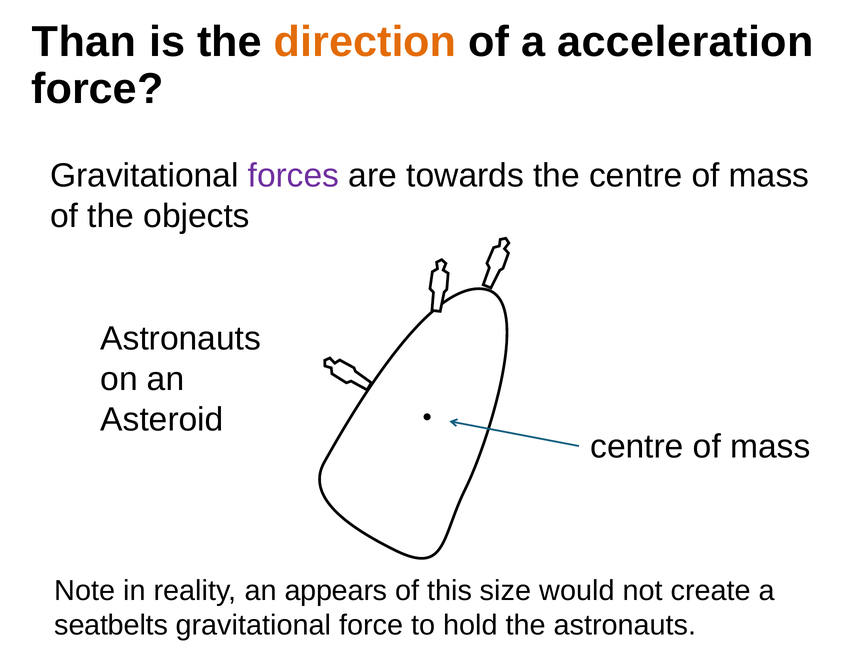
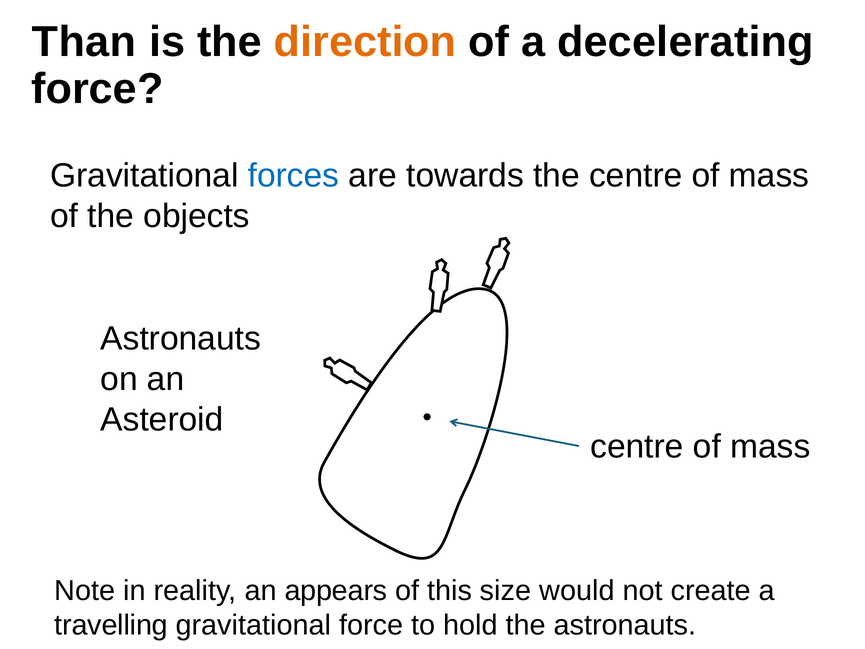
acceleration: acceleration -> decelerating
forces colour: purple -> blue
seatbelts: seatbelts -> travelling
